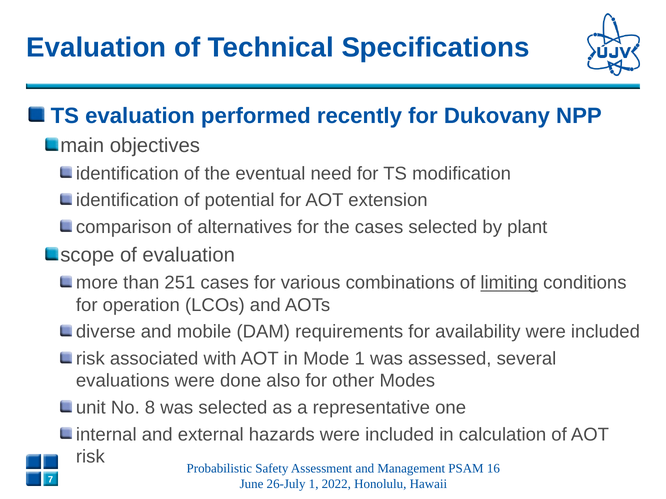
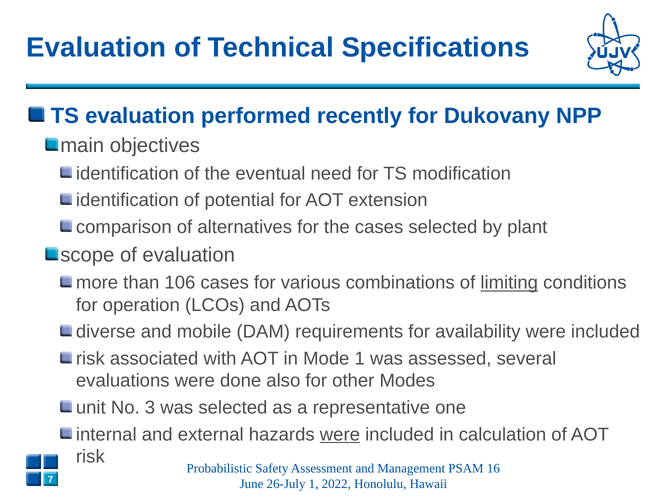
251: 251 -> 106
8: 8 -> 3
were at (340, 435) underline: none -> present
